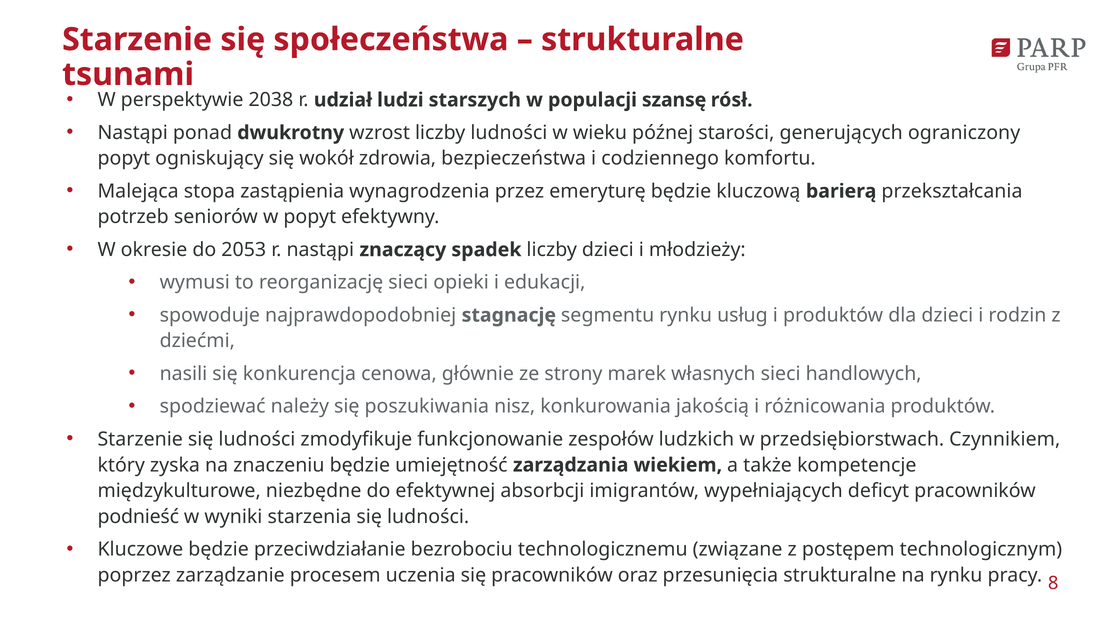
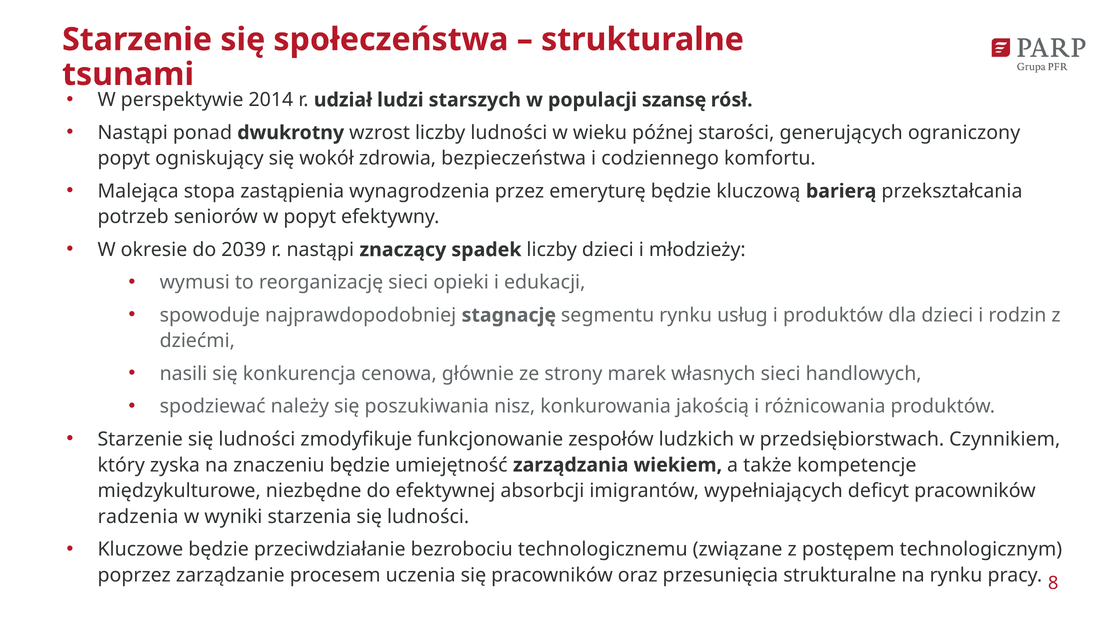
2038: 2038 -> 2014
2053: 2053 -> 2039
podnieść: podnieść -> radzenia
